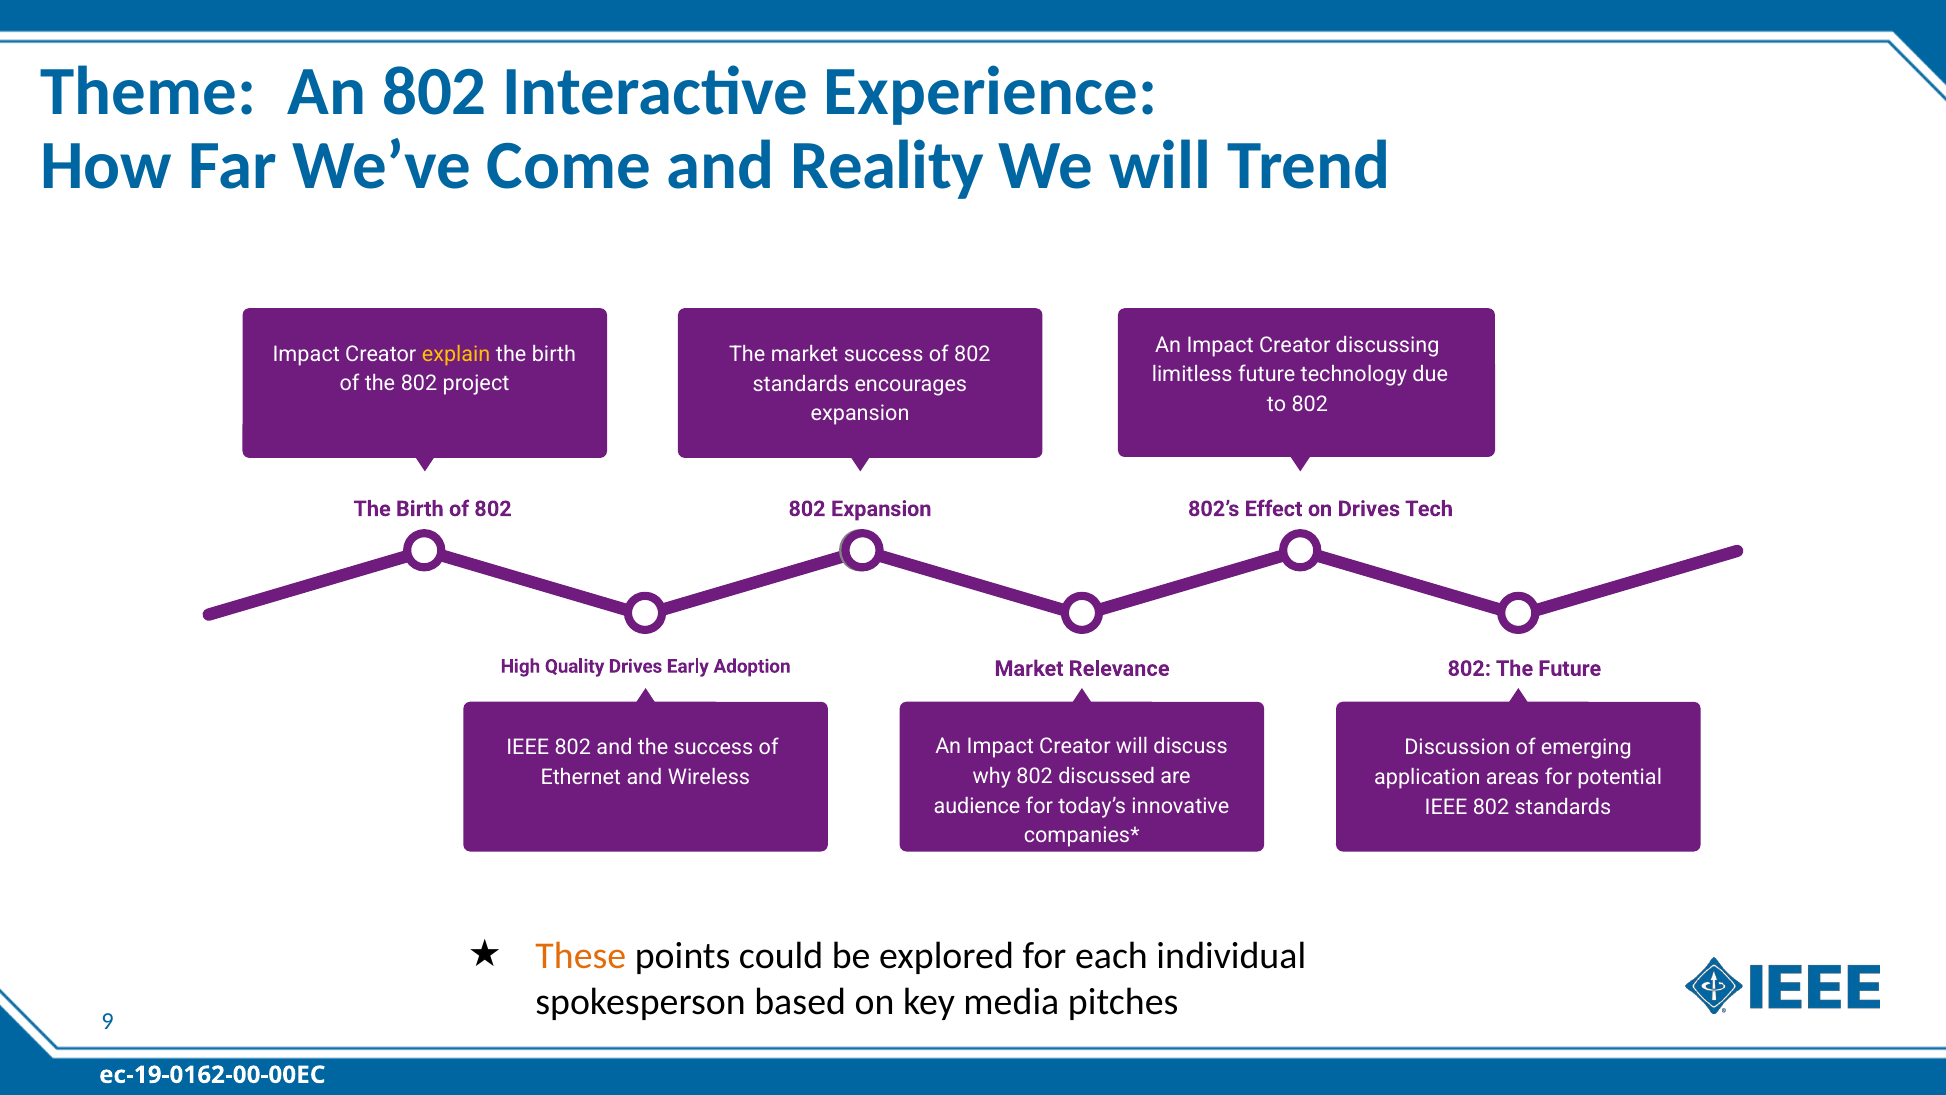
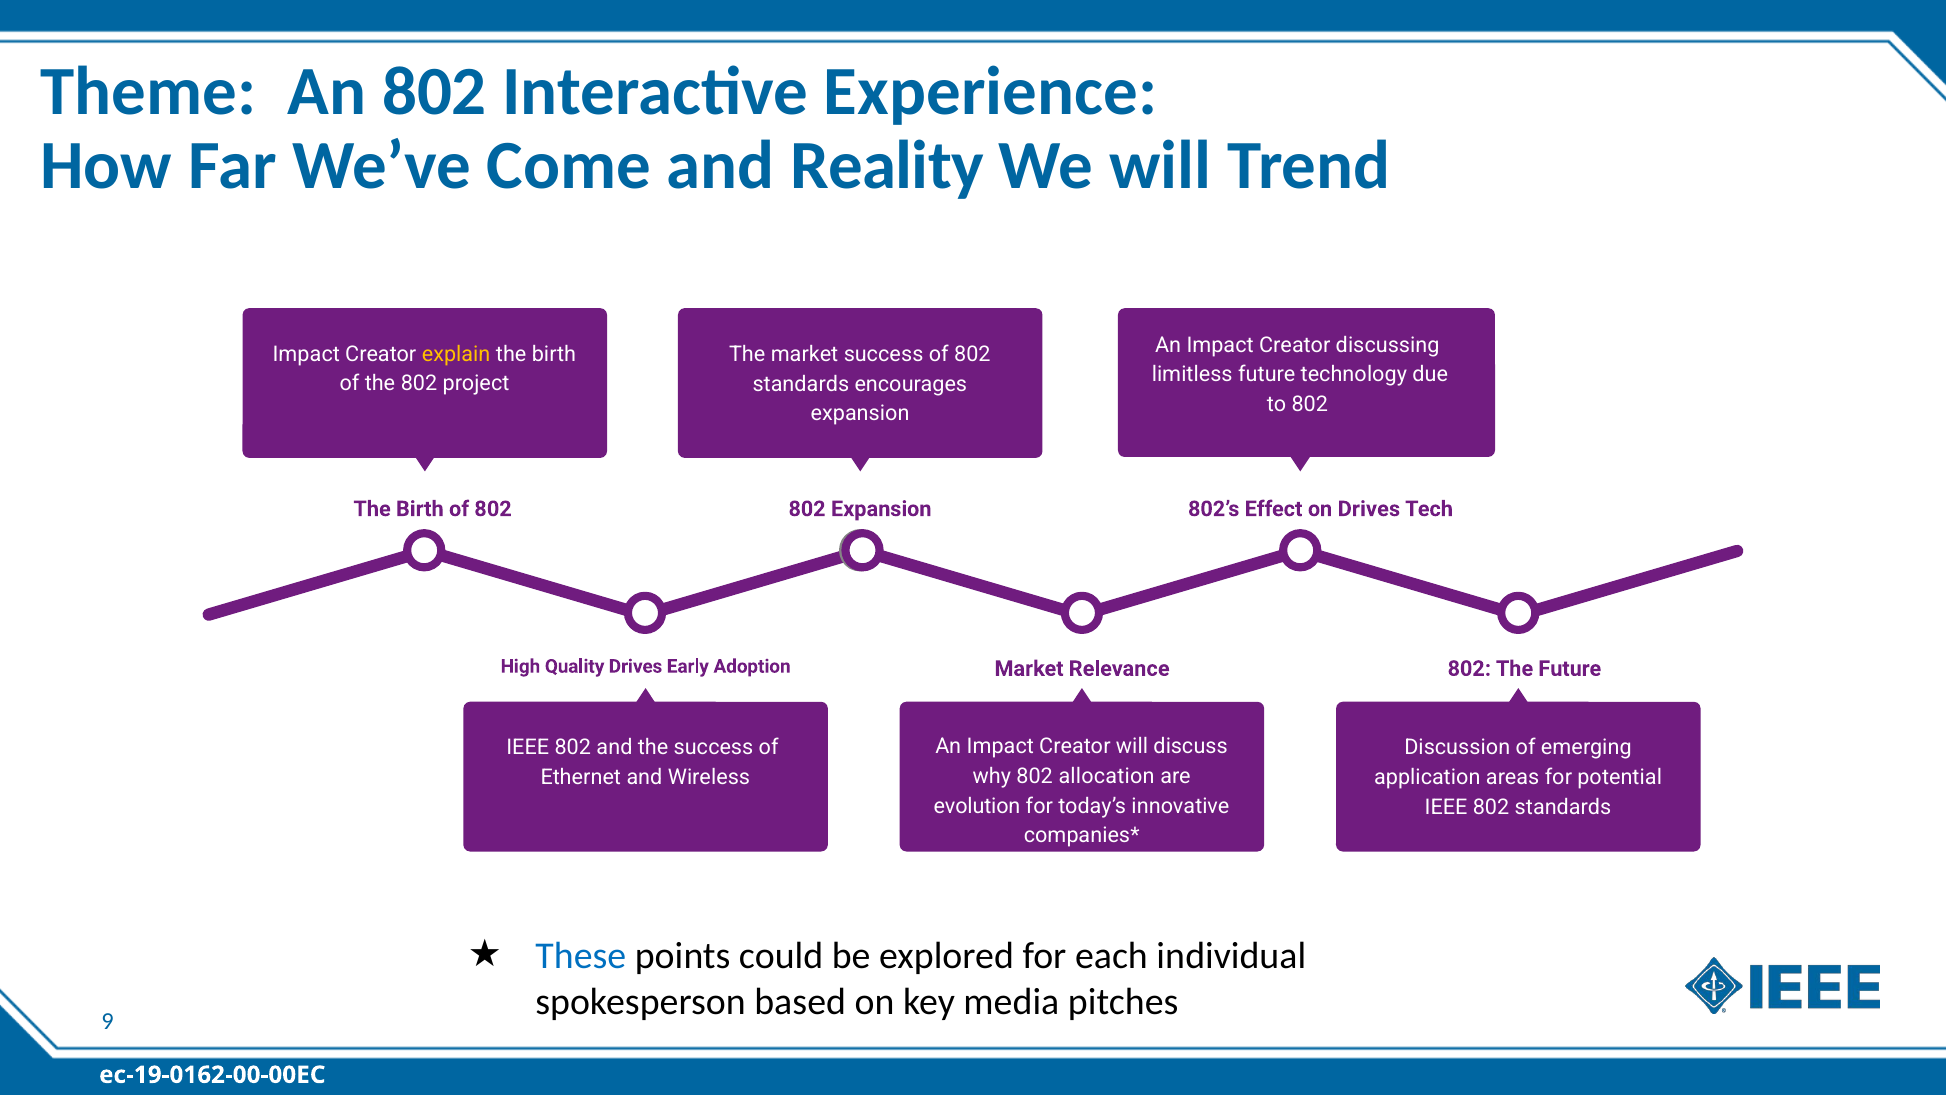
discussed: discussed -> allocation
audience: audience -> evolution
These colour: orange -> blue
